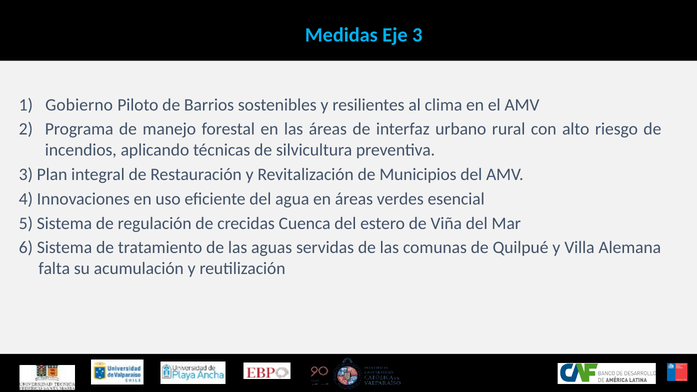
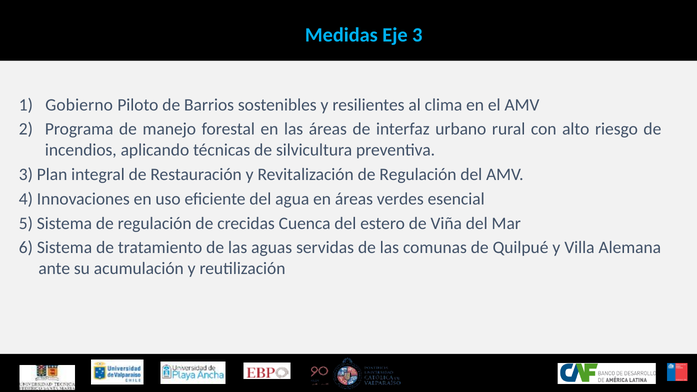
Revitalización de Municipios: Municipios -> Regulación
falta: falta -> ante
